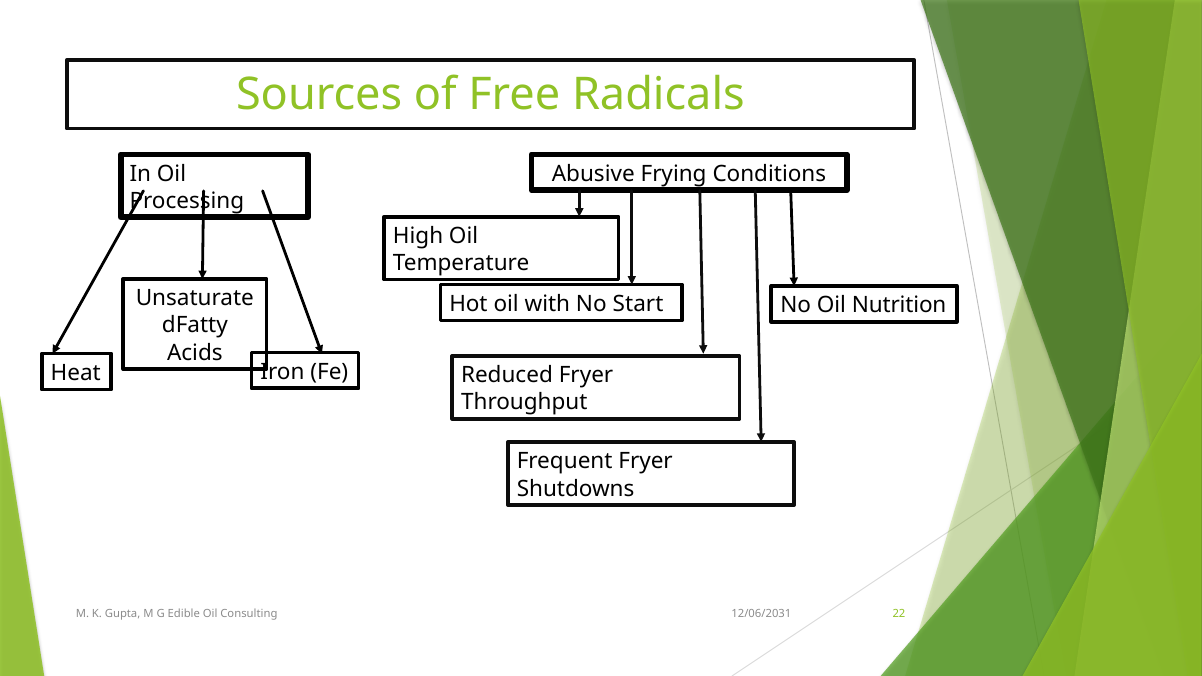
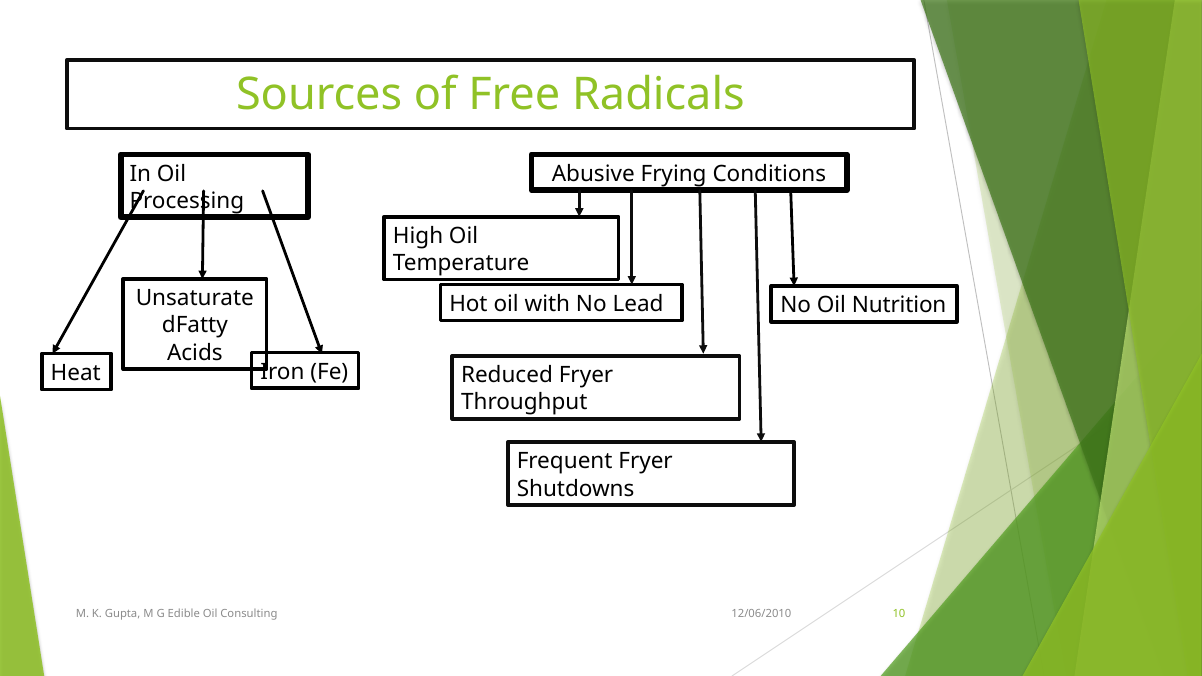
Start: Start -> Lead
22: 22 -> 10
12/06/2031: 12/06/2031 -> 12/06/2010
